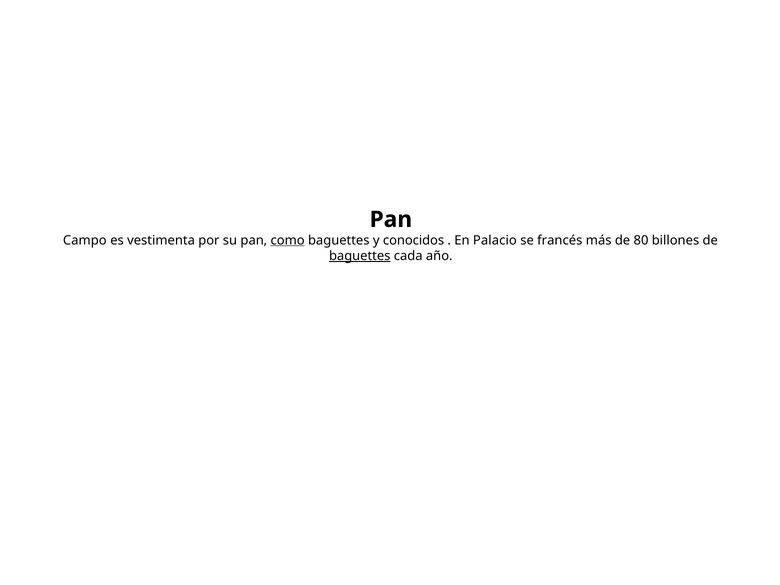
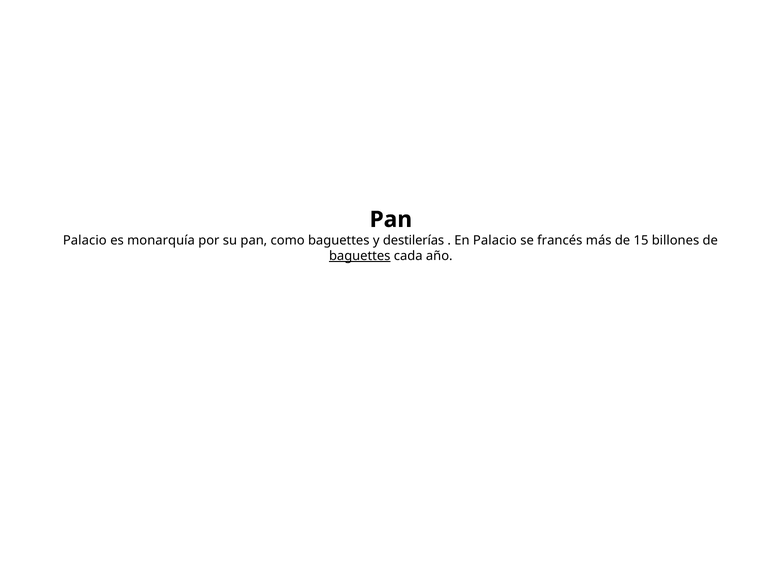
Campo at (85, 240): Campo -> Palacio
vestimenta: vestimenta -> monarquía
como underline: present -> none
conocidos: conocidos -> destilerías
80: 80 -> 15
